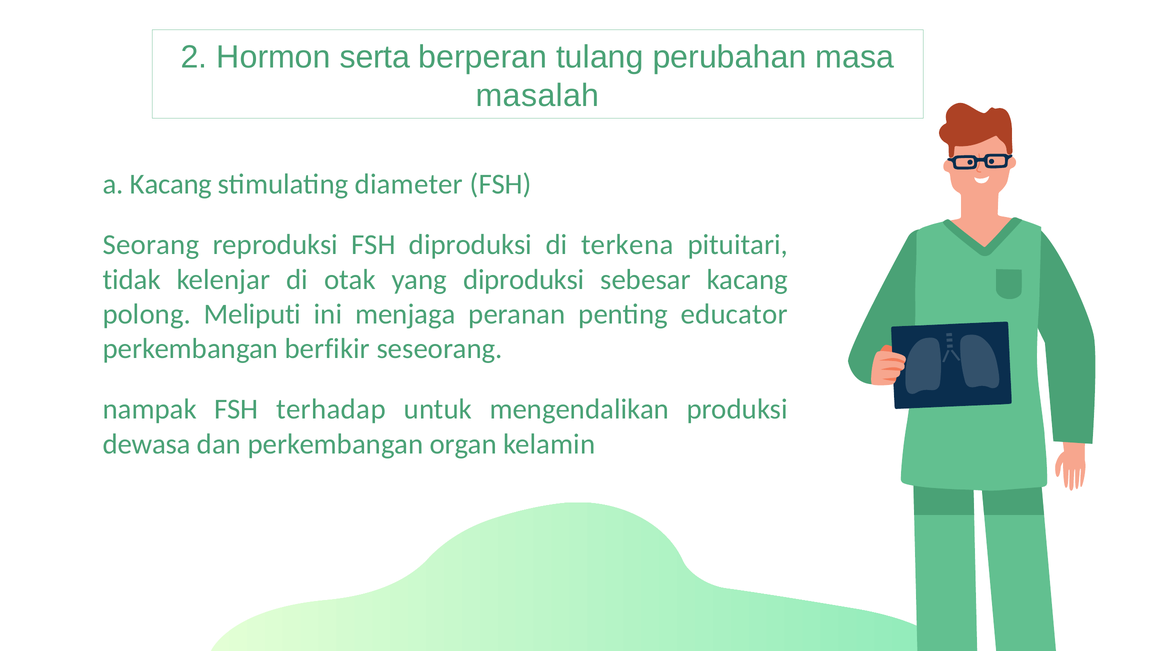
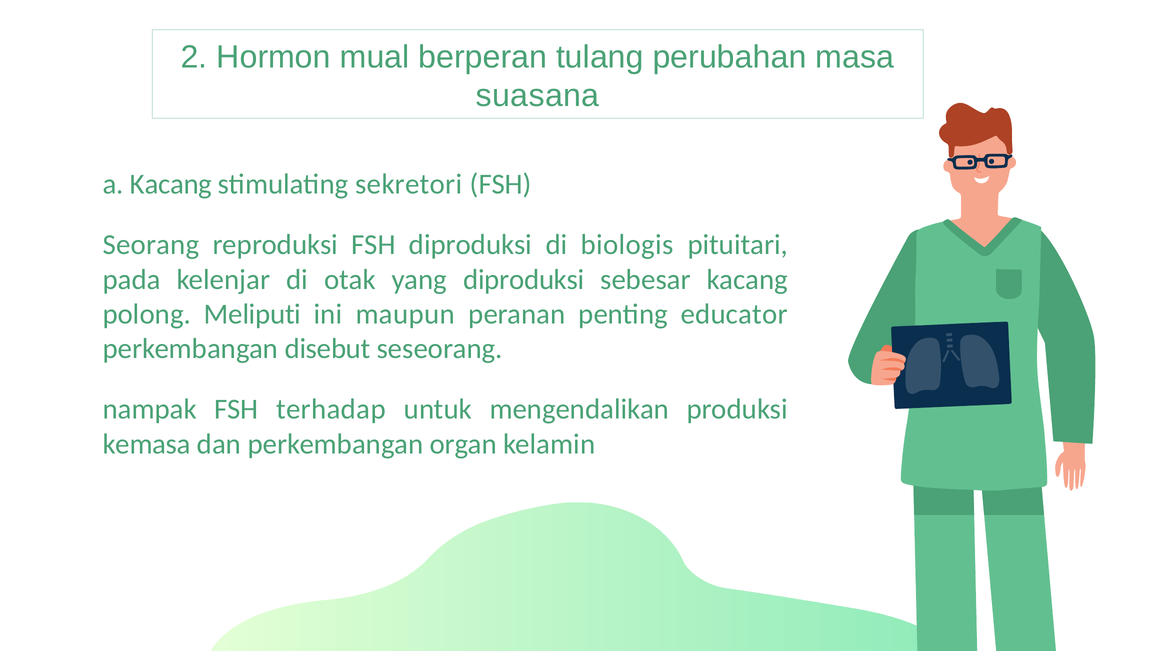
serta: serta -> mual
masalah: masalah -> suasana
diameter: diameter -> sekretori
terkena: terkena -> biologis
tidak: tidak -> pada
menjaga: menjaga -> maupun
berfikir: berfikir -> disebut
dewasa: dewasa -> kemasa
